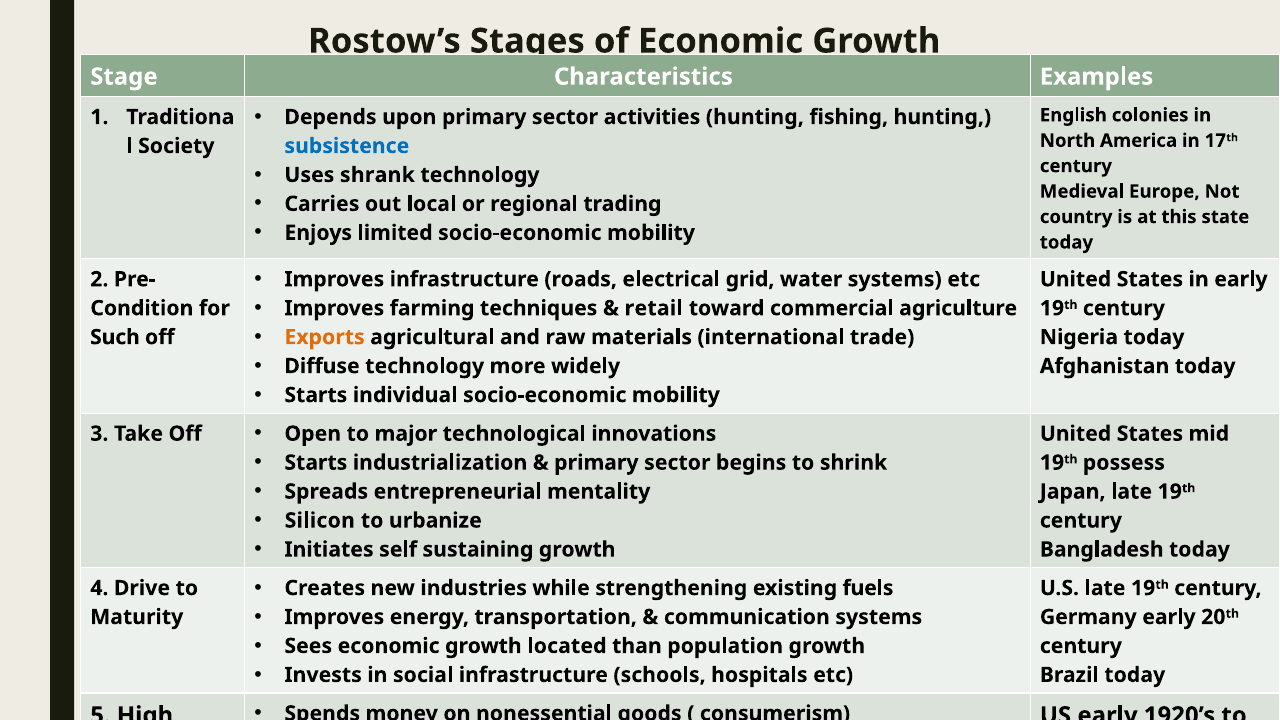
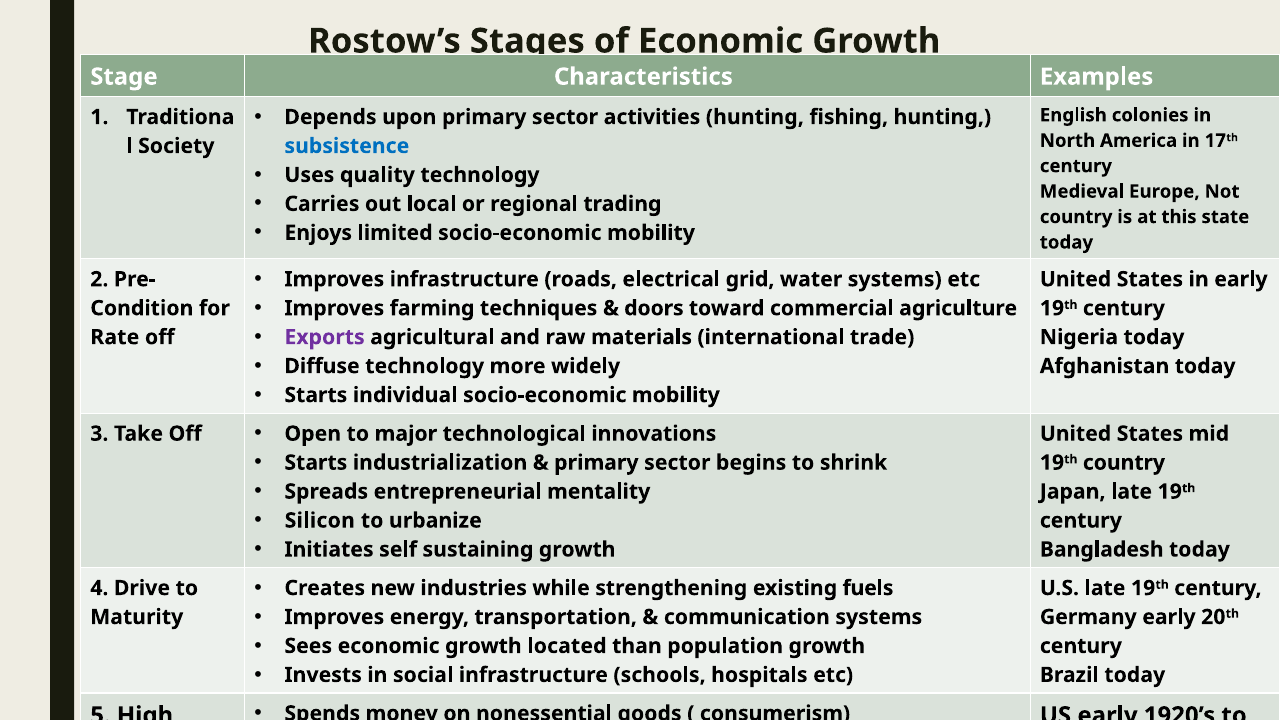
shrank: shrank -> quality
retail: retail -> doors
Exports colour: orange -> purple
Such: Such -> Rate
19th possess: possess -> country
